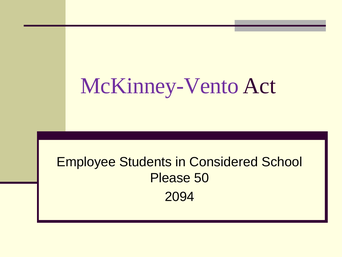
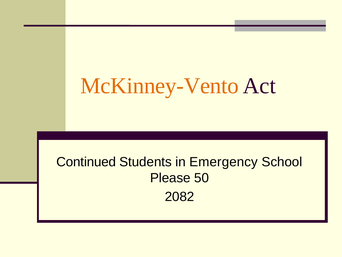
McKinney-Vento colour: purple -> orange
Employee: Employee -> Continued
Considered: Considered -> Emergency
2094: 2094 -> 2082
